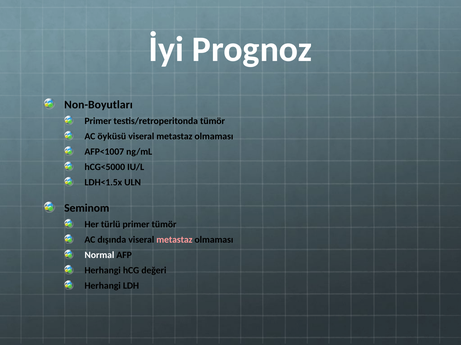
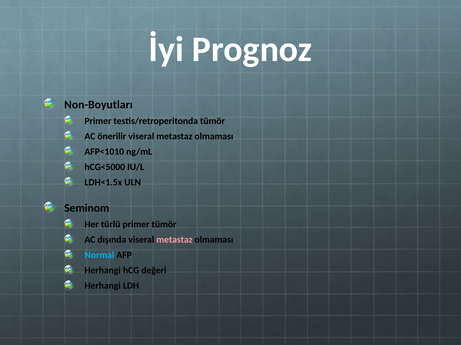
öyküsü: öyküsü -> önerilir
AFP<1007: AFP<1007 -> AFP<1010
Normal colour: white -> light blue
